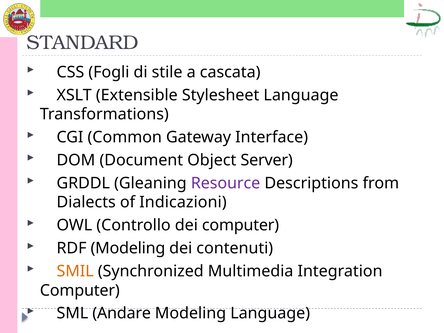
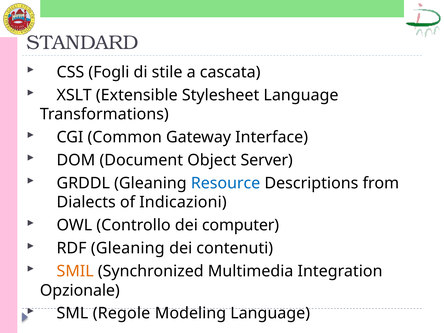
Resource colour: purple -> blue
RDF Modeling: Modeling -> Gleaning
Computer at (80, 290): Computer -> Opzionale
Andare: Andare -> Regole
